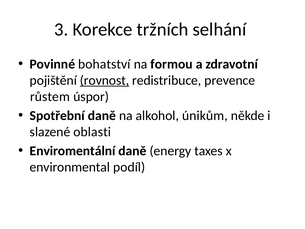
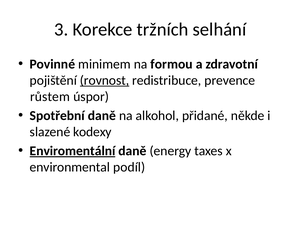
bohatství: bohatství -> minimem
únikům: únikům -> přidané
oblasti: oblasti -> kodexy
Enviromentální underline: none -> present
